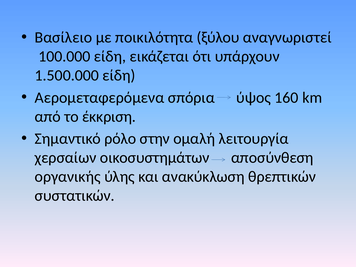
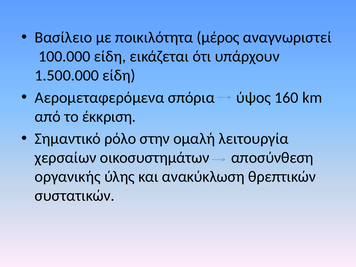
ξύλου: ξύλου -> μέρος
